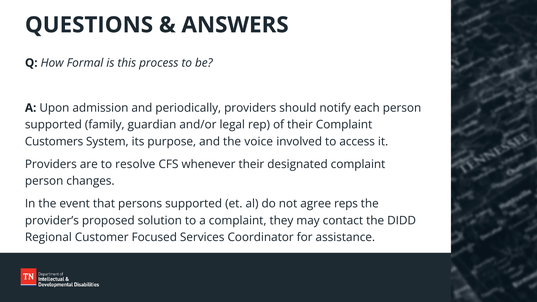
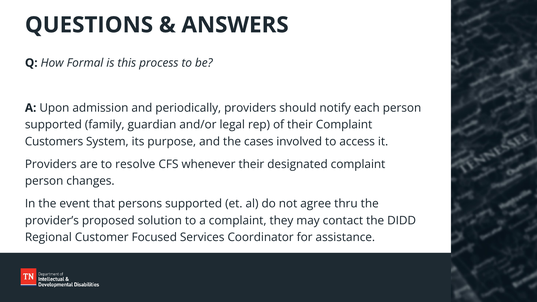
voice: voice -> cases
reps: reps -> thru
